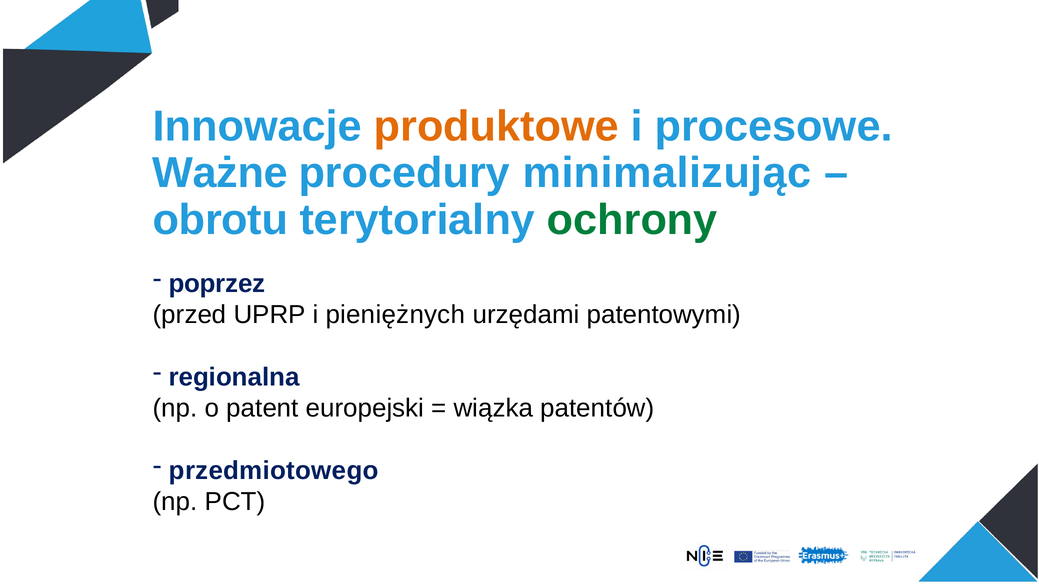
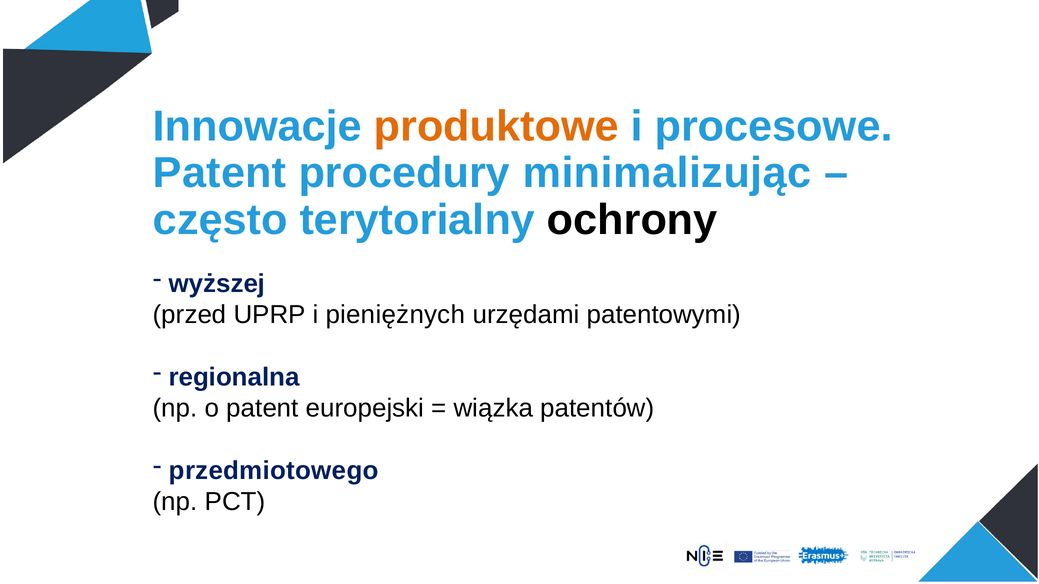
Ważne at (220, 173): Ważne -> Patent
obrotu: obrotu -> często
ochrony colour: green -> black
poprzez: poprzez -> wyższej
